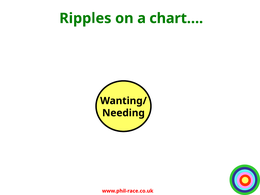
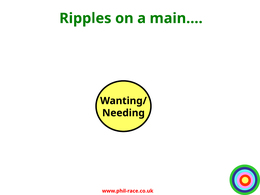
chart…: chart… -> main…
